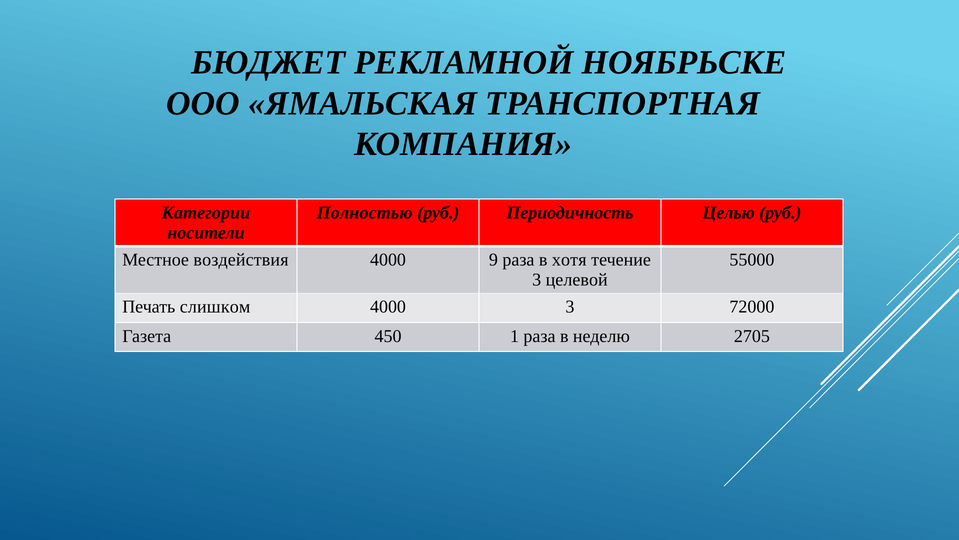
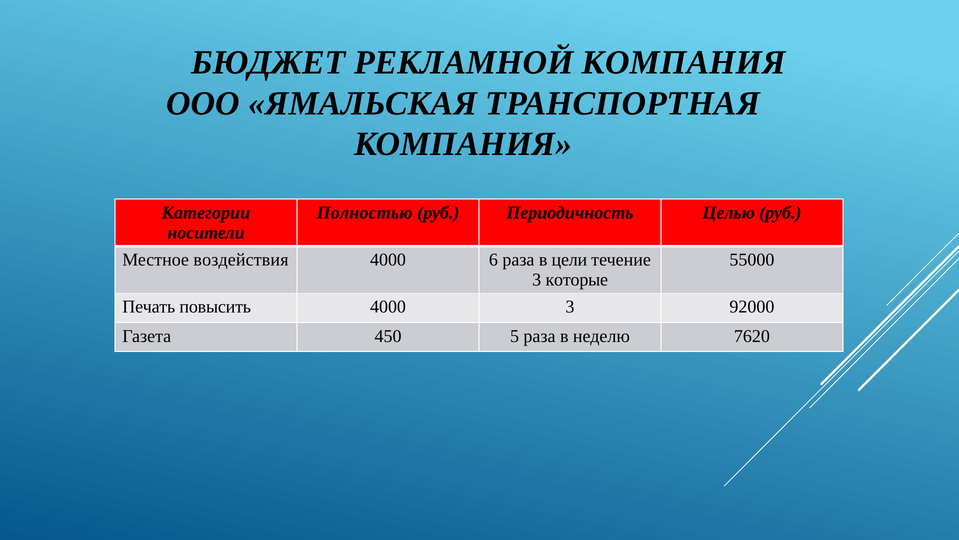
РЕКЛАМНОЙ НОЯБРЬСКЕ: НОЯБРЬСКЕ -> КОМПАНИЯ
9: 9 -> 6
хотя: хотя -> цели
целевой: целевой -> которые
слишком: слишком -> повысить
72000: 72000 -> 92000
1: 1 -> 5
2705: 2705 -> 7620
